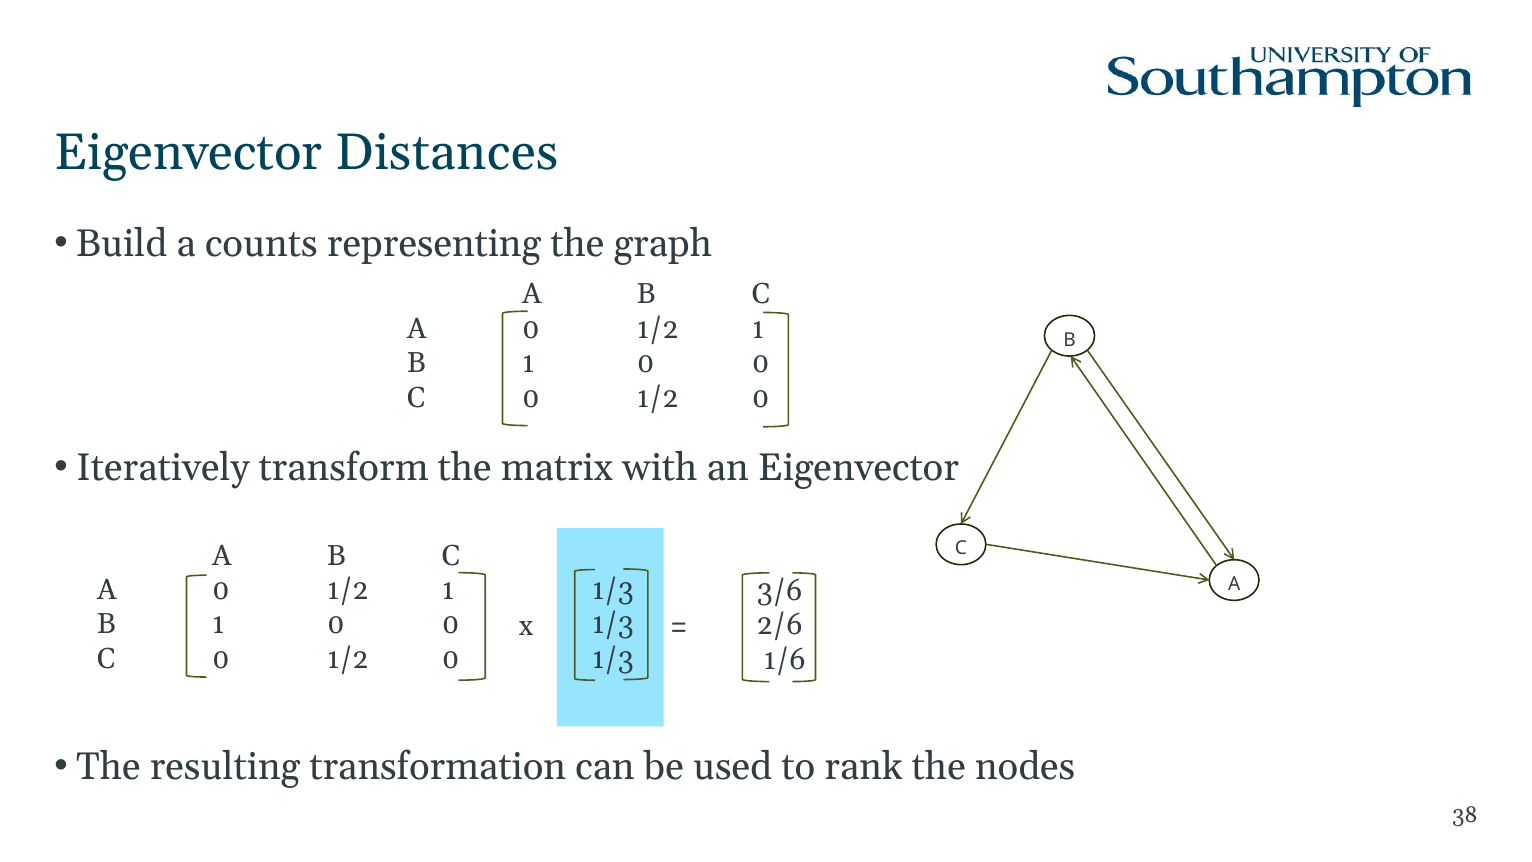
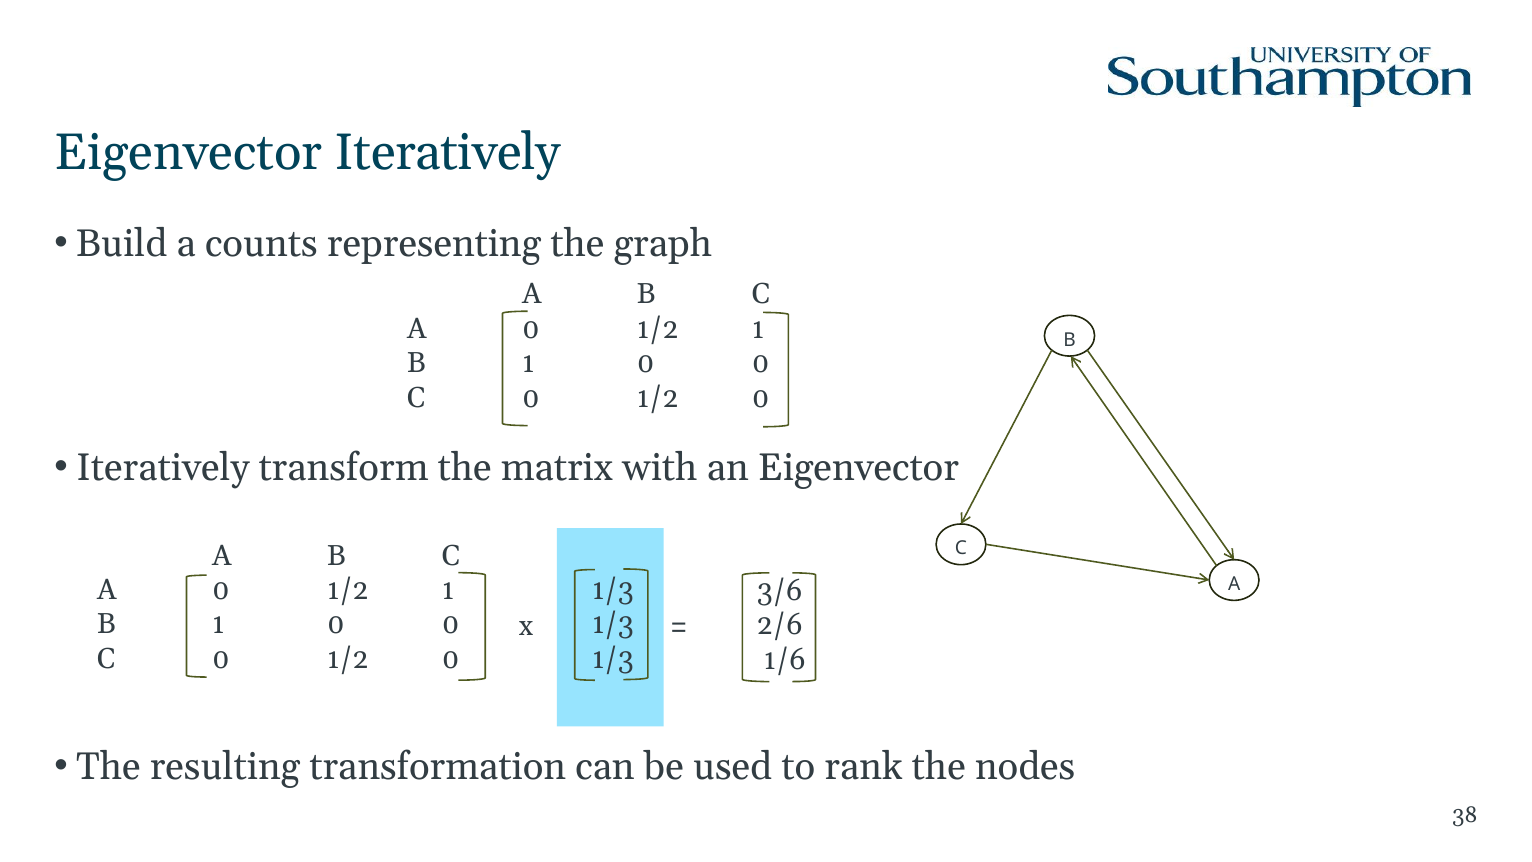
Eigenvector Distances: Distances -> Iteratively
